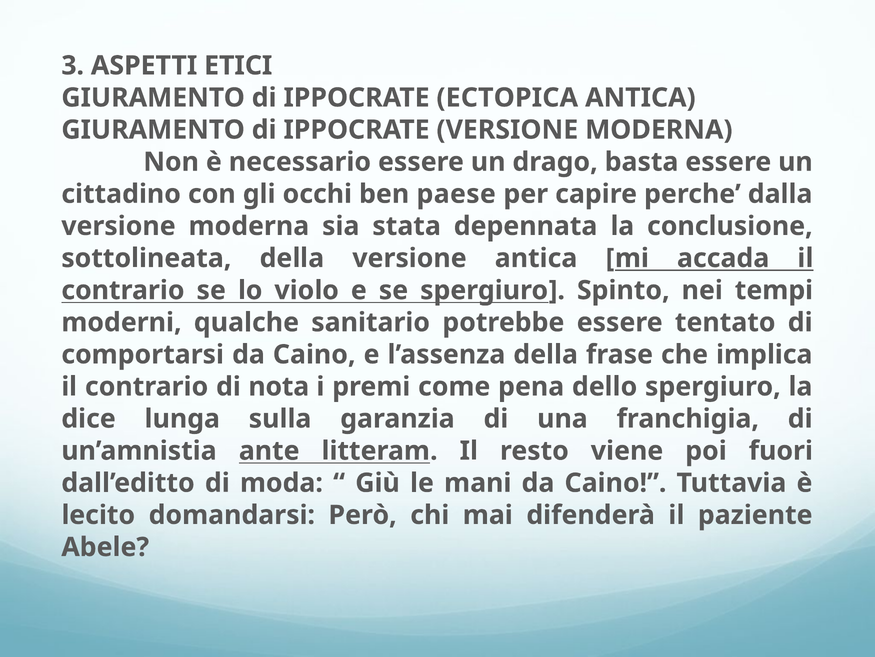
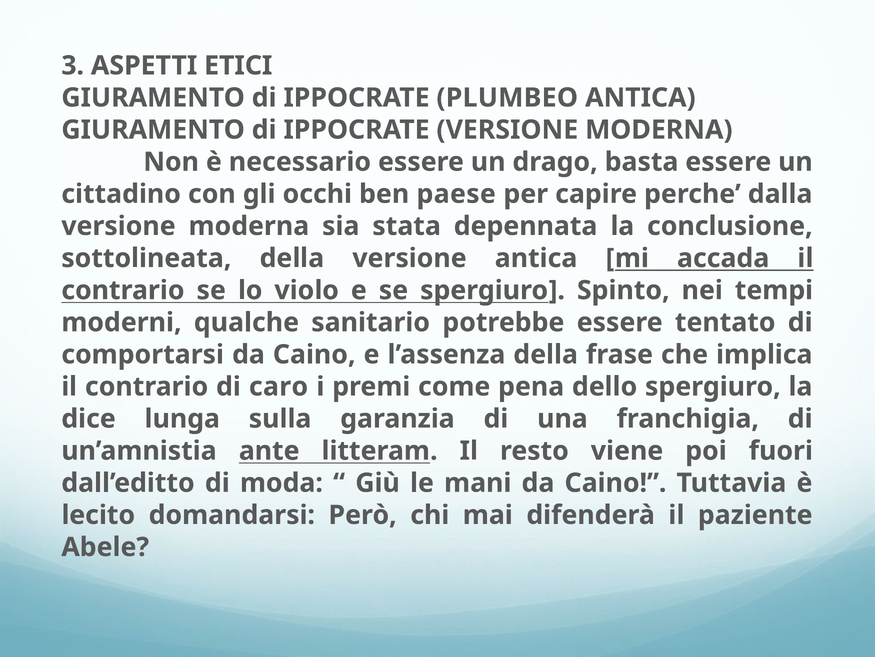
ECTOPICA: ECTOPICA -> PLUMBEO
nota: nota -> caro
